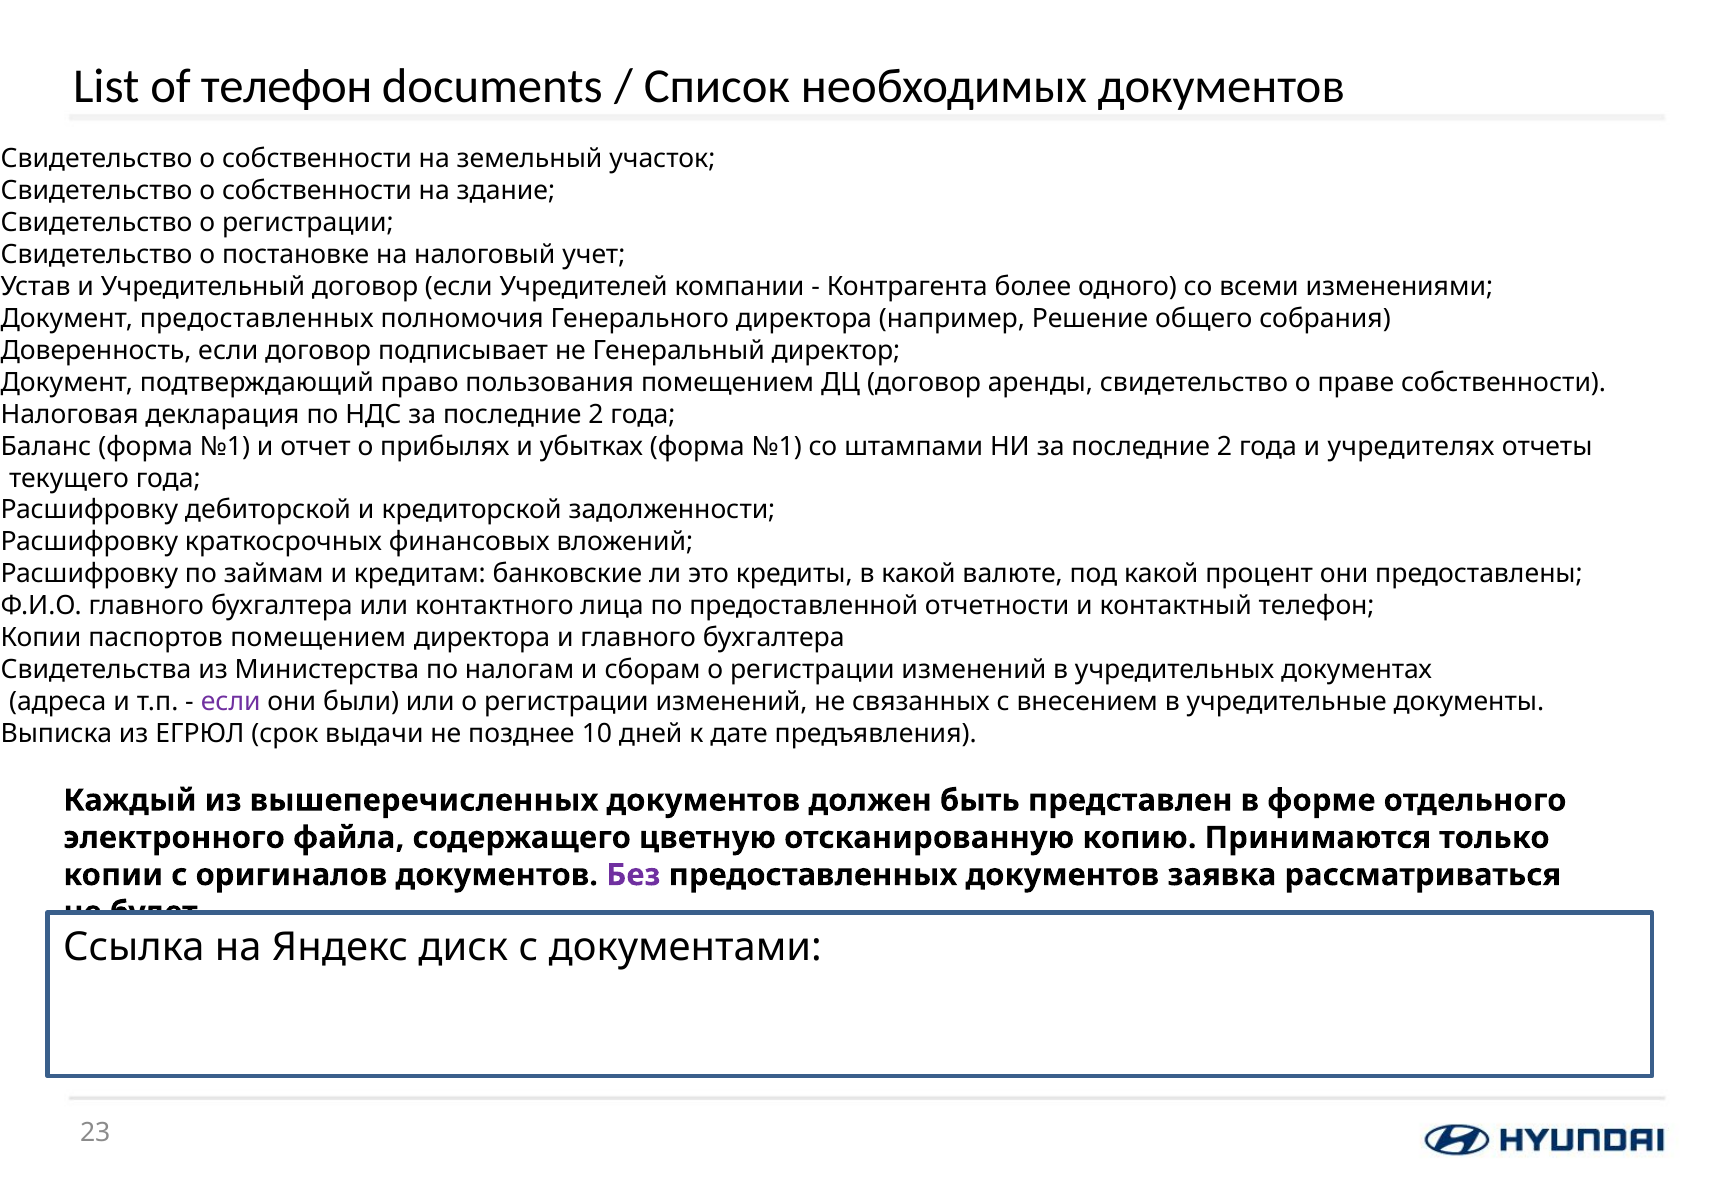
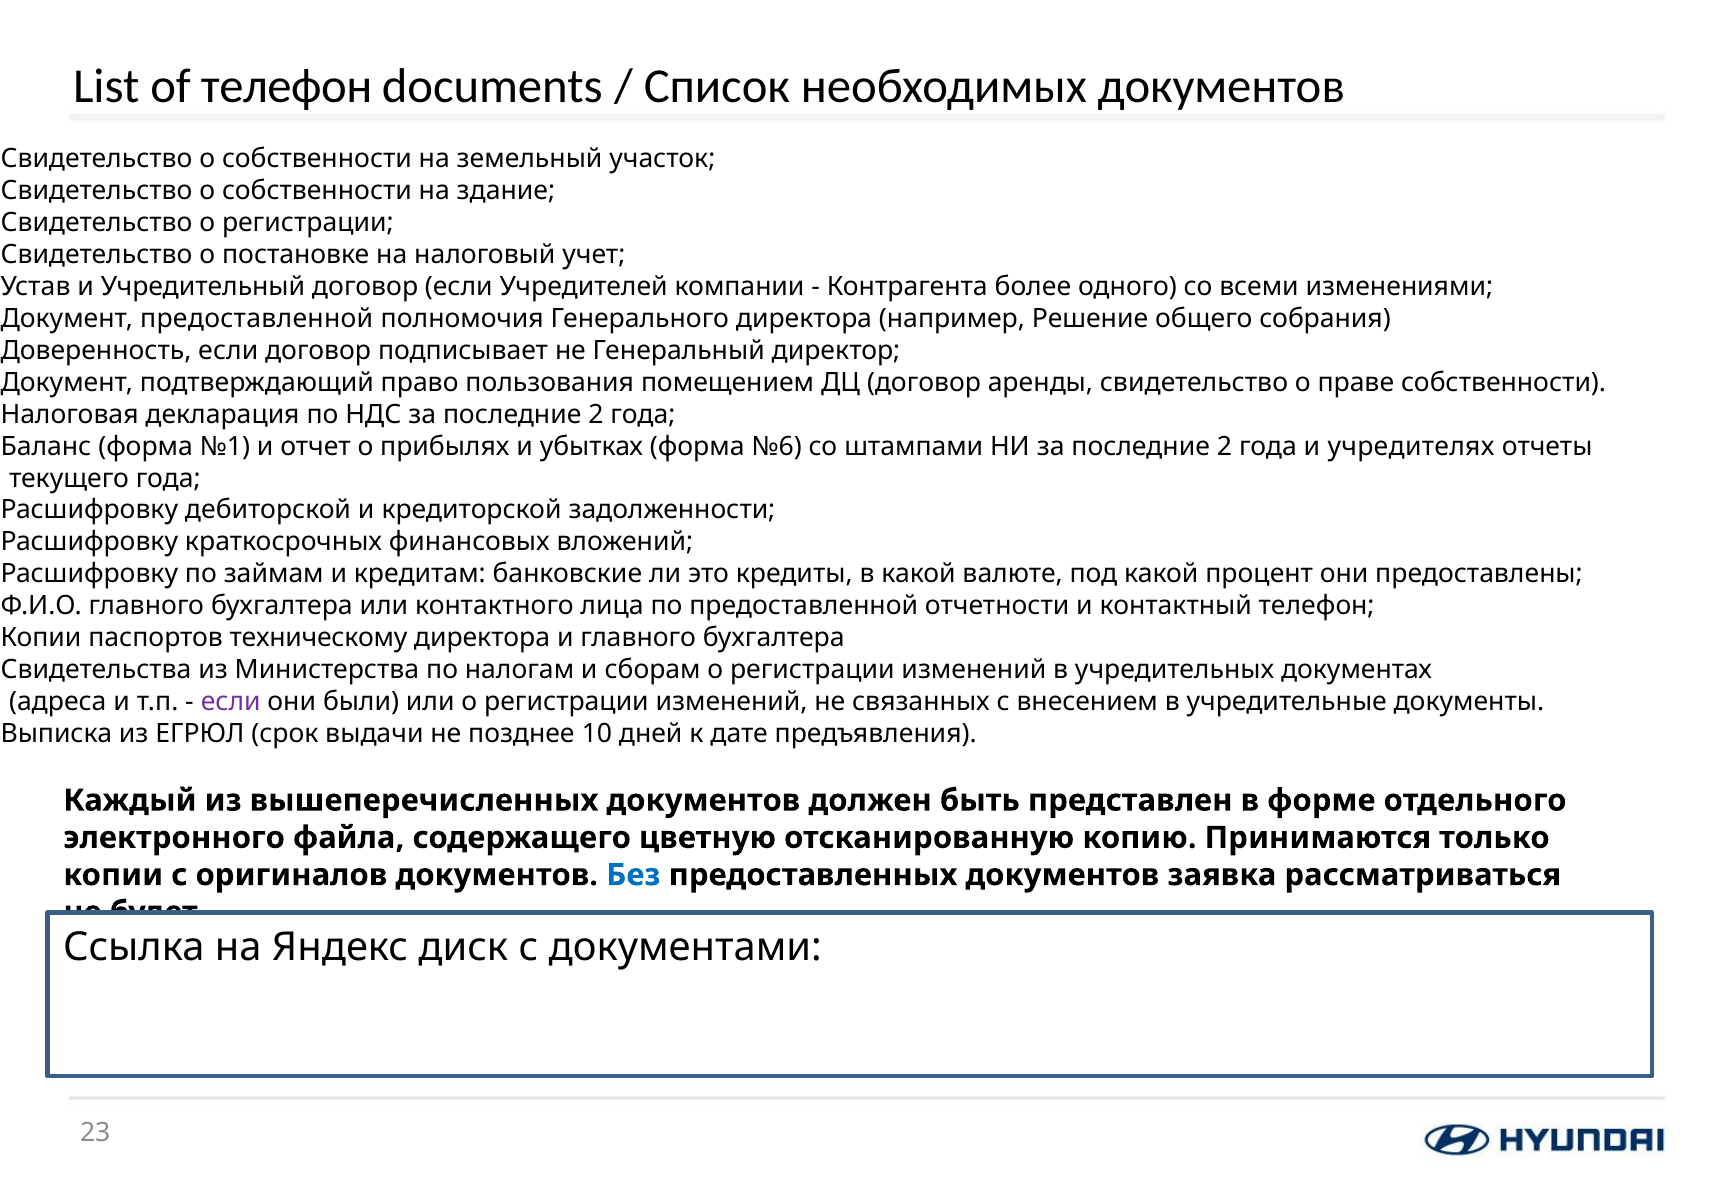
Документ предоставленных: предоставленных -> предоставленной
убытках форма №1: №1 -> №6
паспортов помещением: помещением -> техническому
Без colour: purple -> blue
